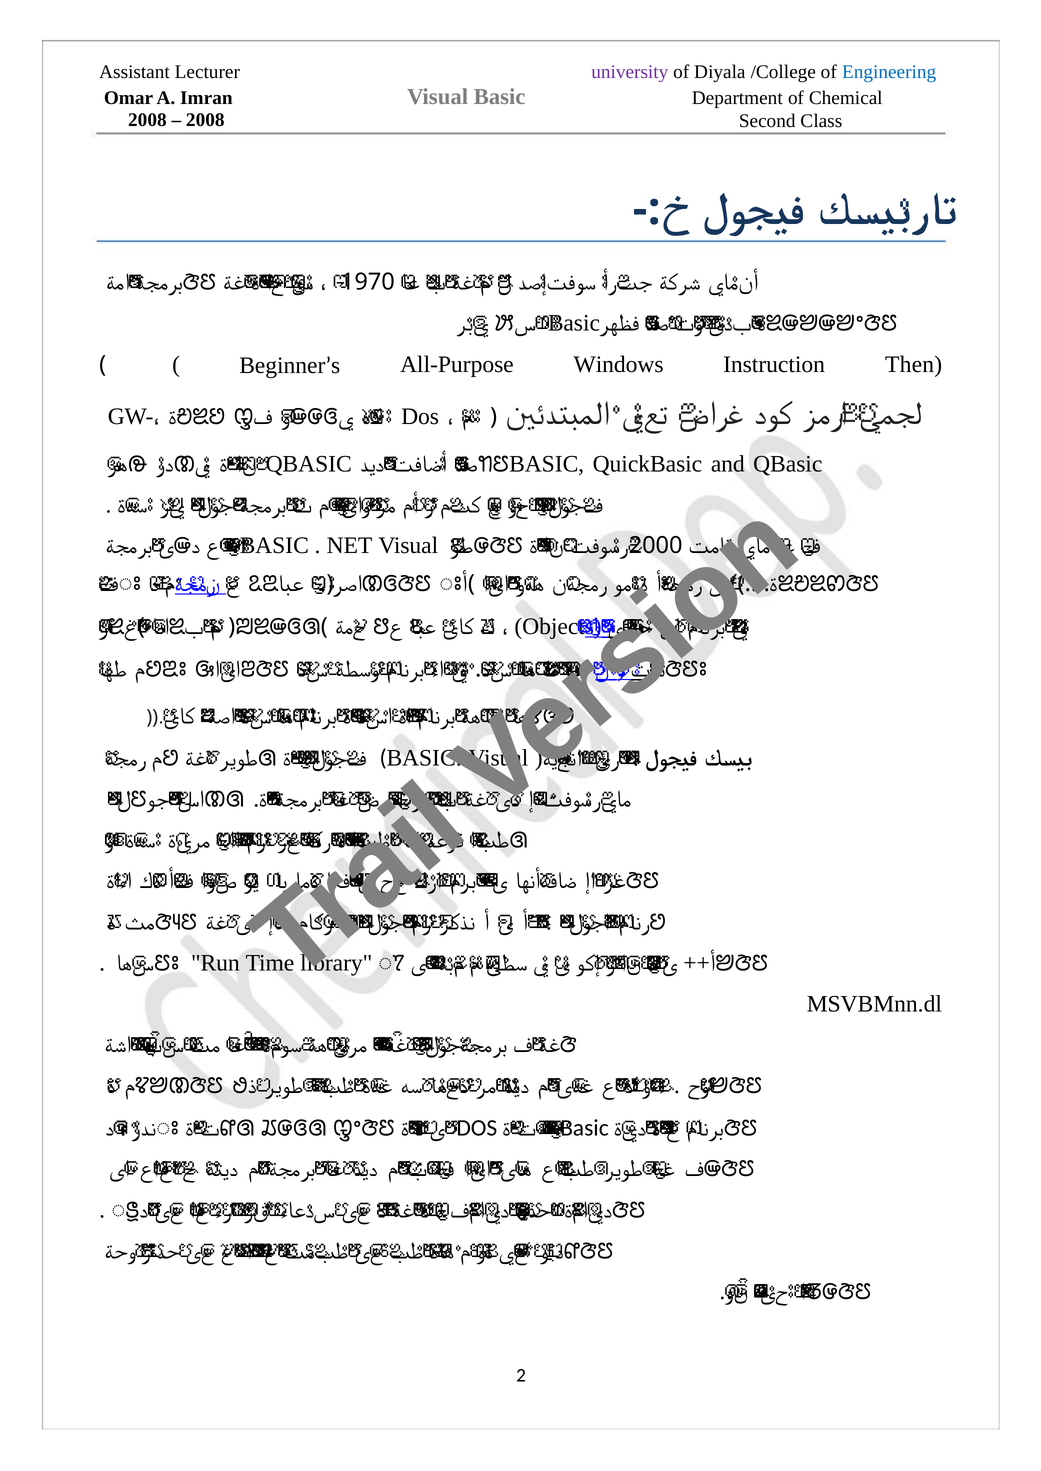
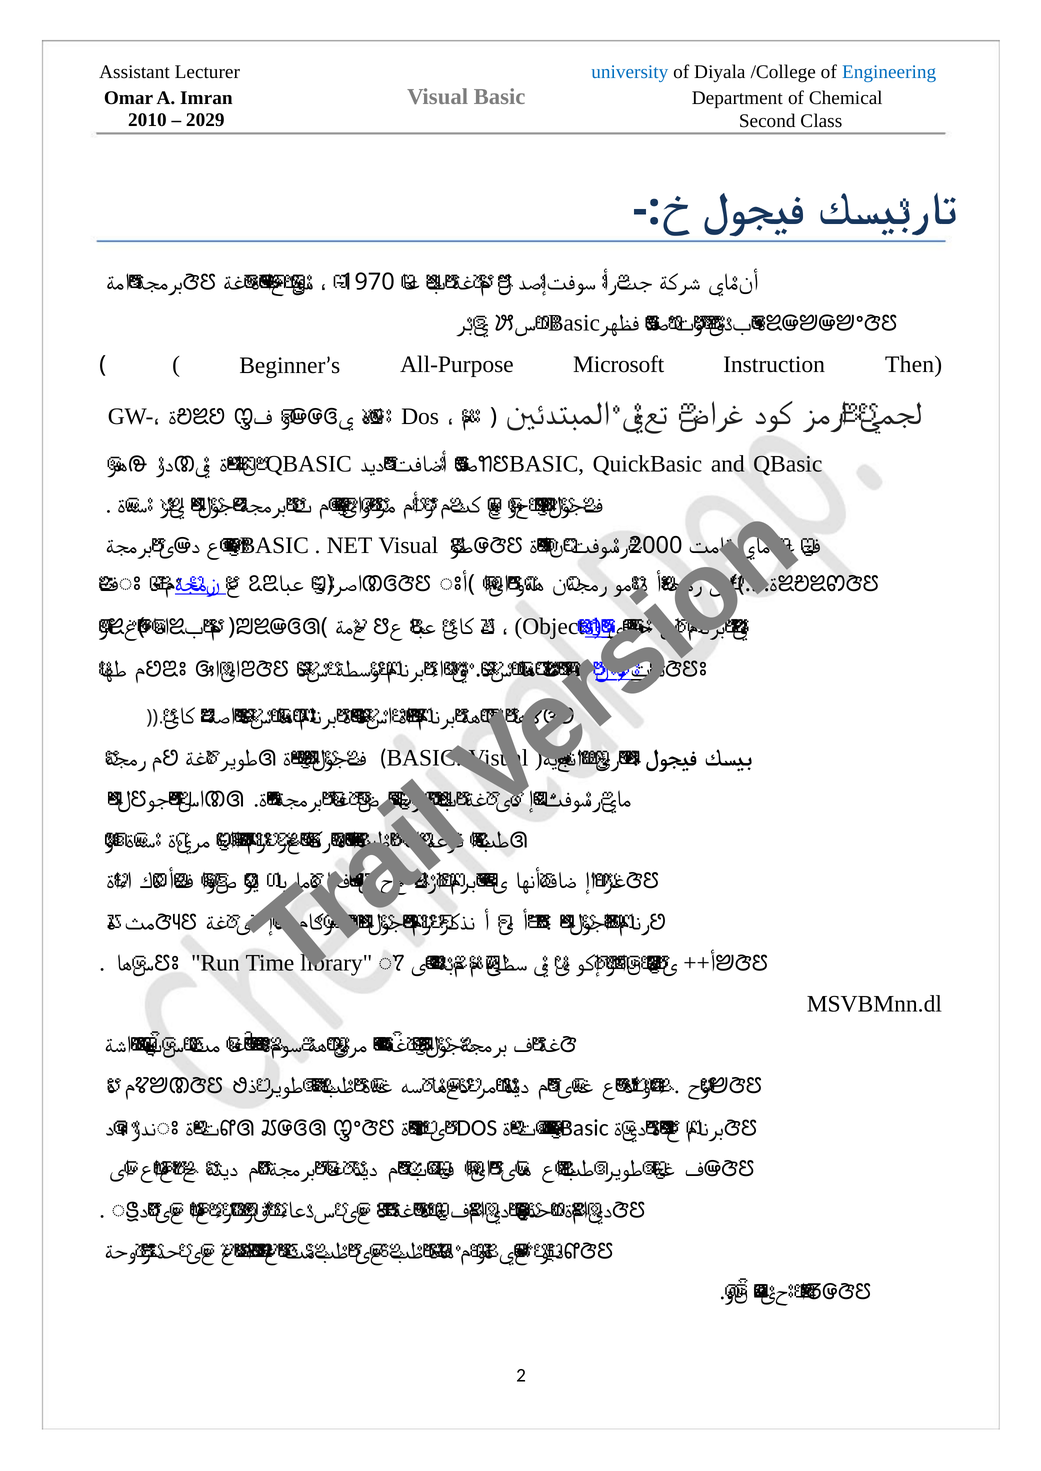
university colour: purple -> blue
2008 at (147, 120): 2008 -> 2010
2008 at (205, 120): 2008 -> 2029
Windows: Windows -> Microsoft
